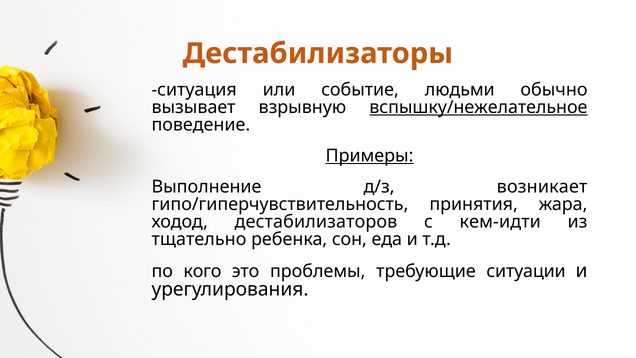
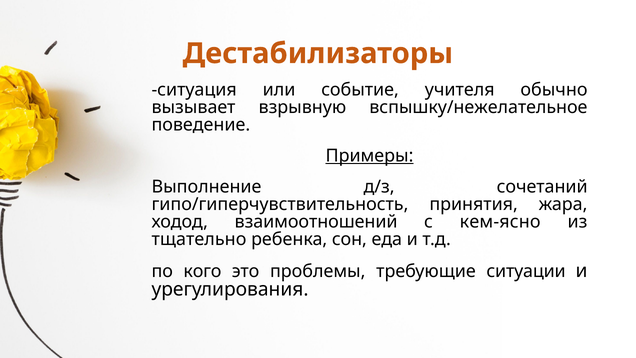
людьми: людьми -> учителя
вспышку/нежелательное underline: present -> none
возникает: возникает -> сочетаний
дестабилизаторов: дестабилизаторов -> взаимоотношений
кем-идти: кем-идти -> кем-ясно
